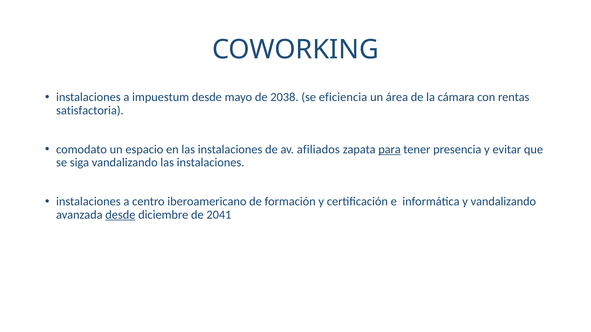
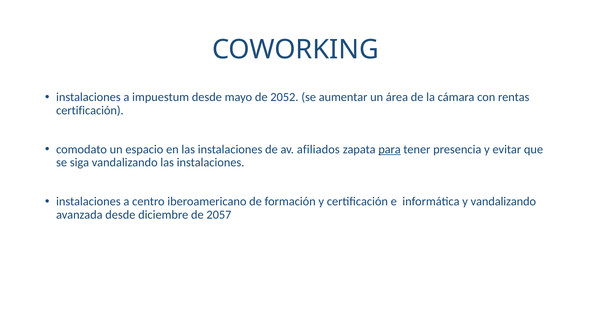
2038: 2038 -> 2052
eficiencia: eficiencia -> aumentar
satisfactoria at (90, 111): satisfactoria -> certificación
desde at (120, 215) underline: present -> none
2041: 2041 -> 2057
